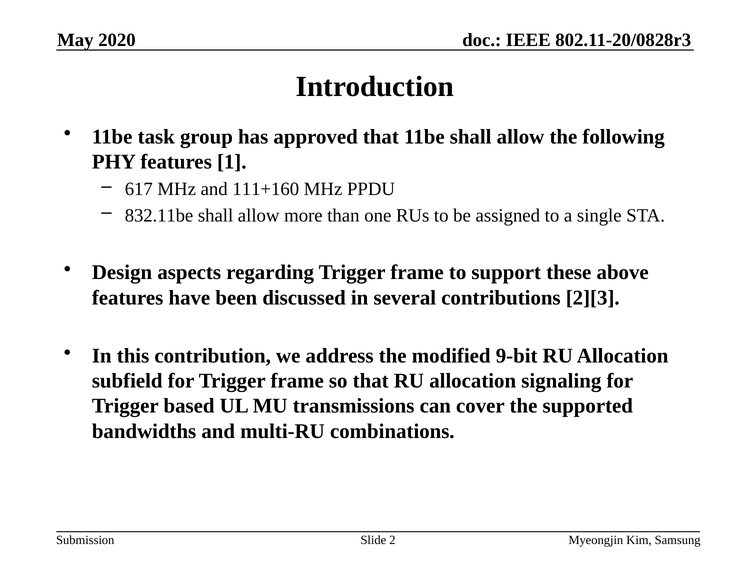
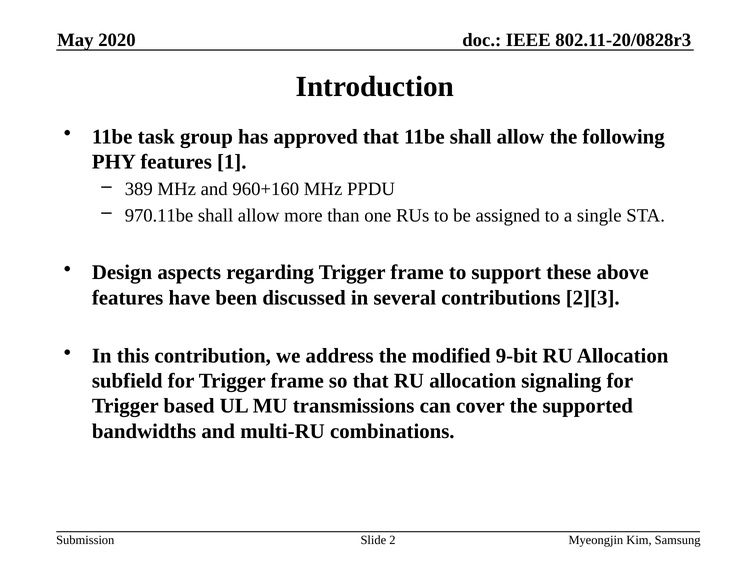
617: 617 -> 389
111+160: 111+160 -> 960+160
832.11be: 832.11be -> 970.11be
